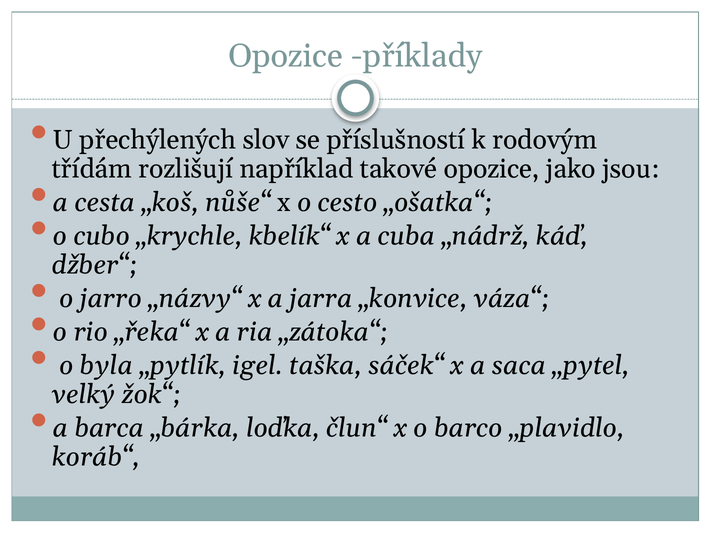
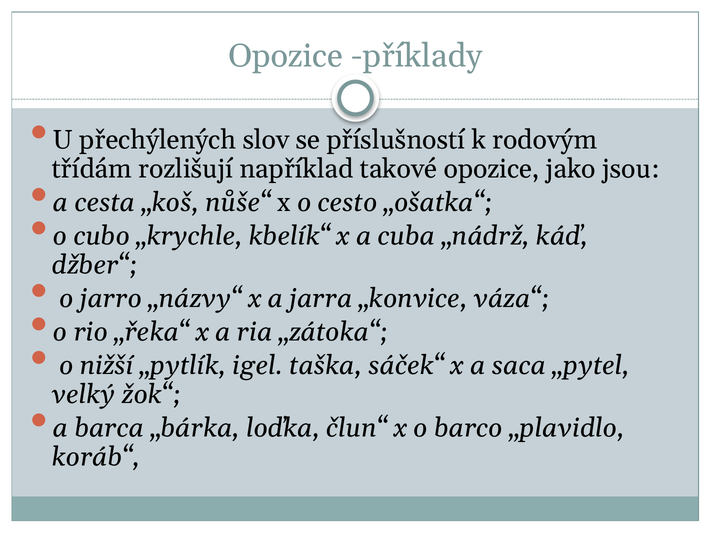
byla: byla -> nižší
